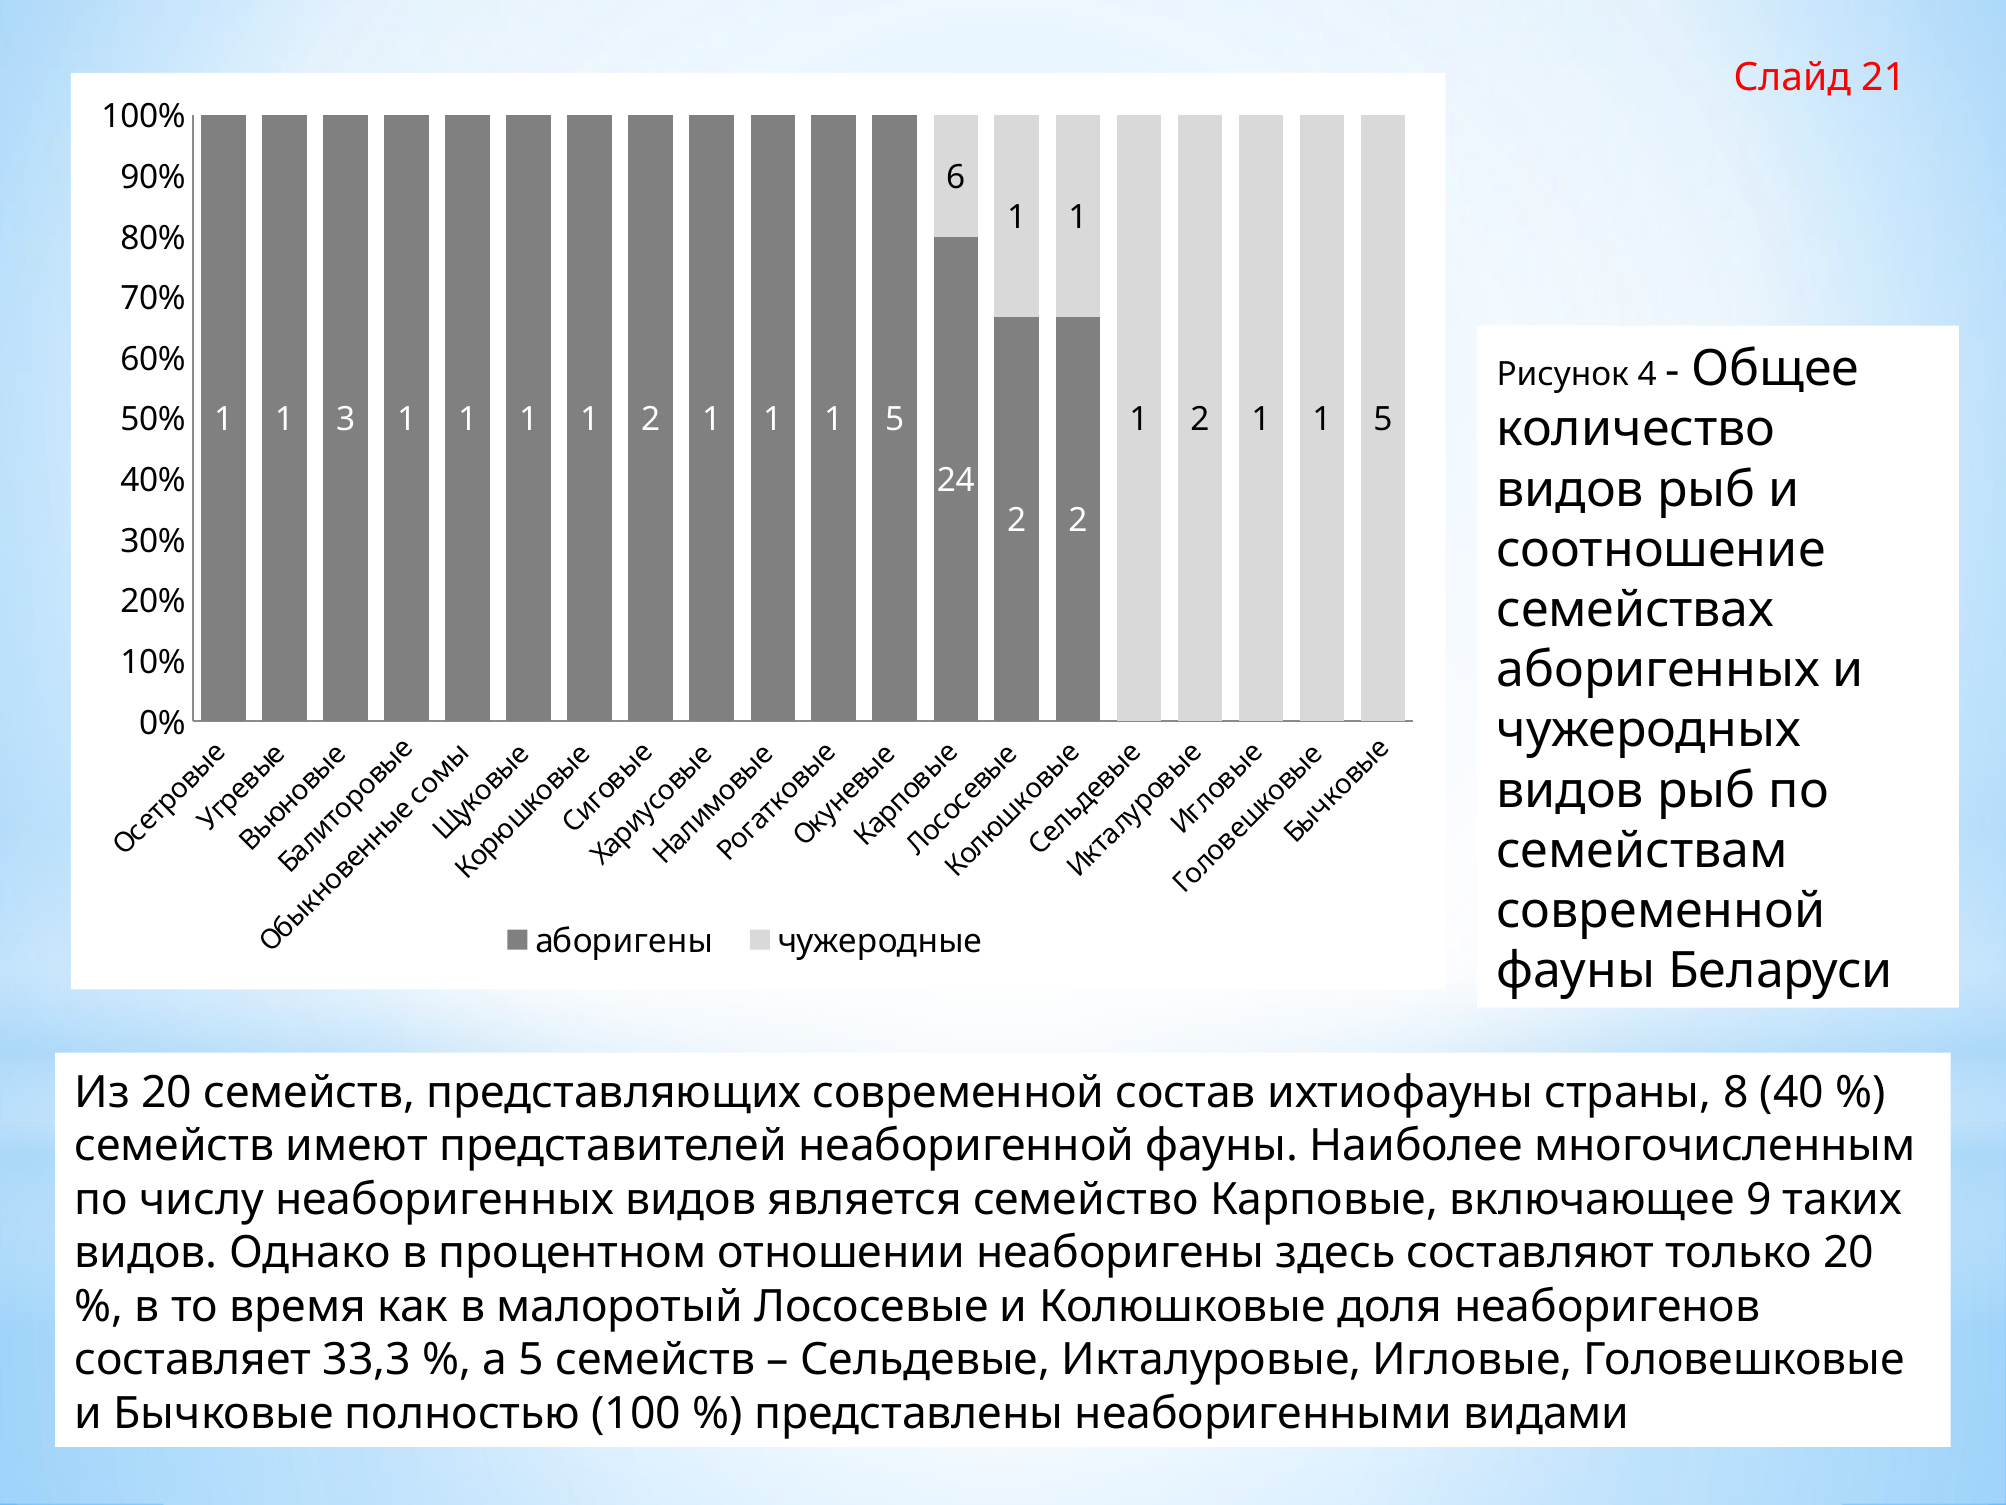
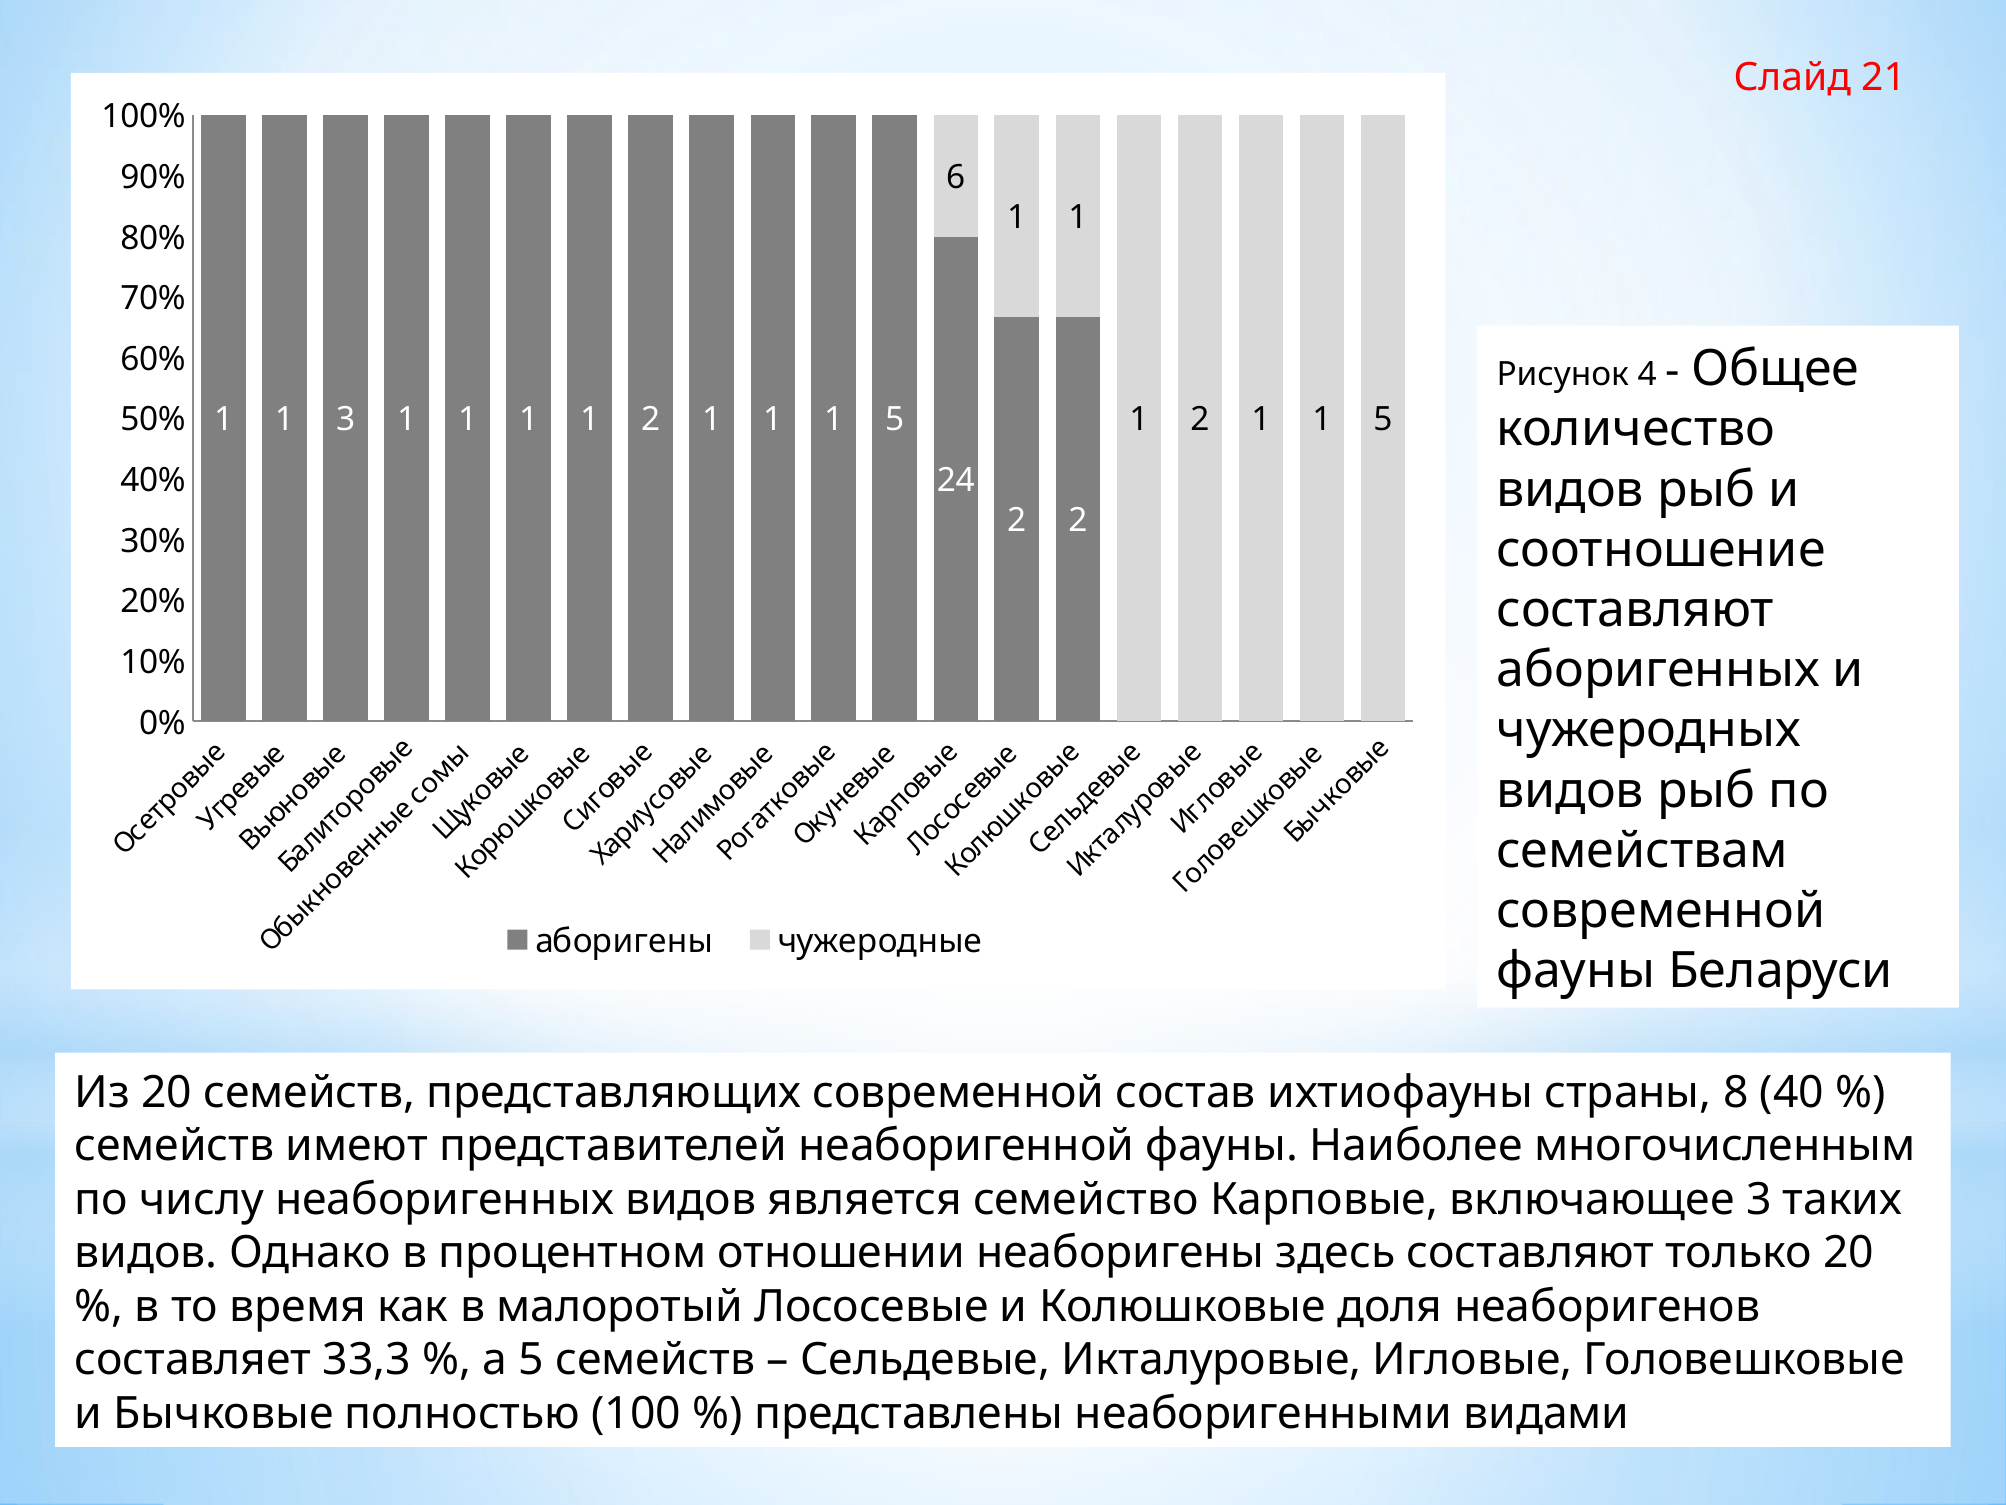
семействах at (1635, 610): семействах -> составляют
включающее 9: 9 -> 3
